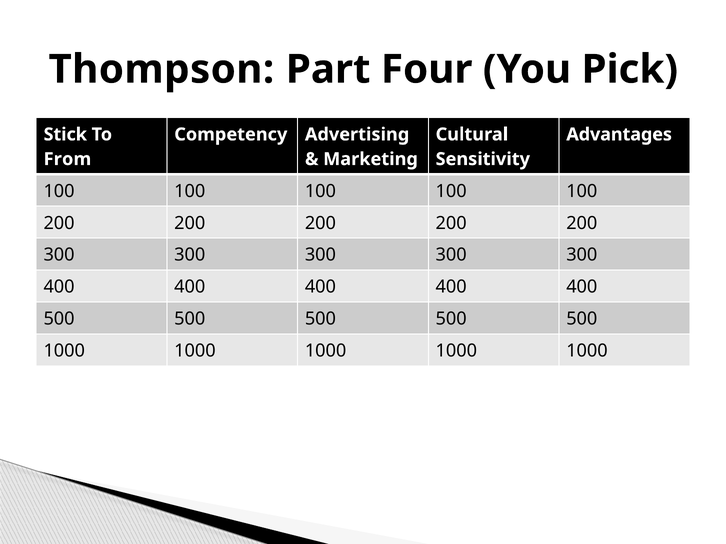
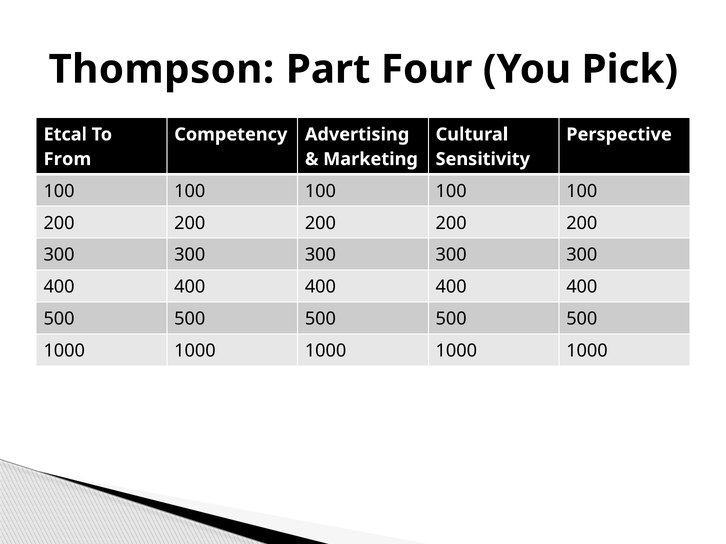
Stick: Stick -> Etcal
Advantages: Advantages -> Perspective
